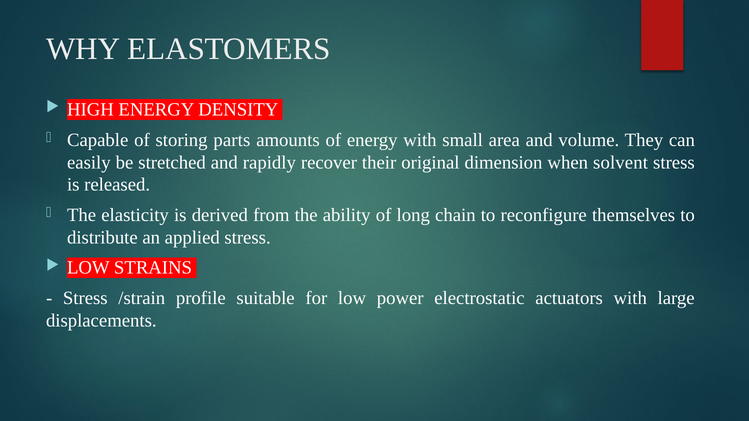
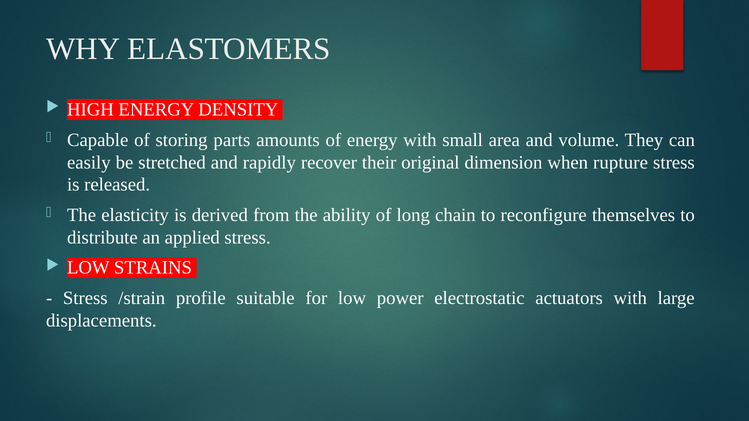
solvent: solvent -> rupture
